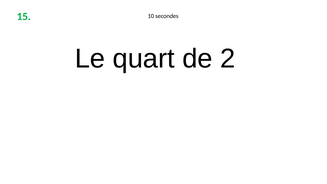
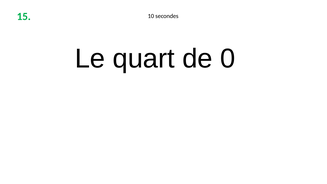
2: 2 -> 0
